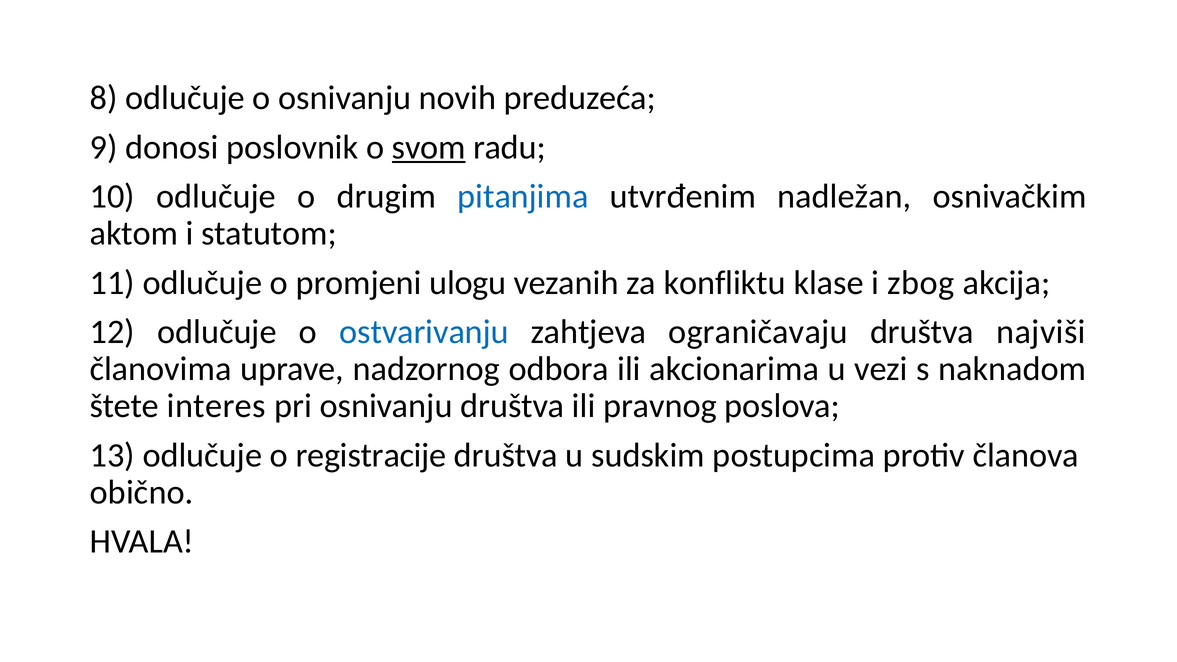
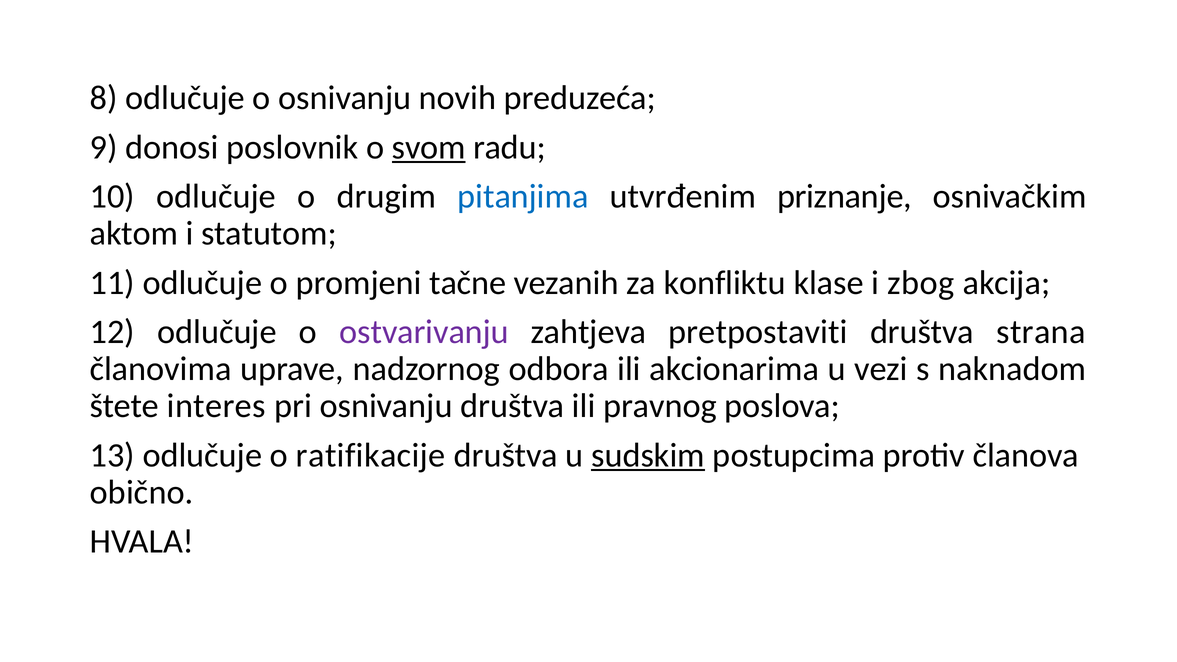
nadležan: nadležan -> priznanje
ulogu: ulogu -> tačne
ostvarivanju colour: blue -> purple
ograničavaju: ograničavaju -> pretpostaviti
najviši: najviši -> strana
registracije: registracije -> ratifikacije
sudskim underline: none -> present
